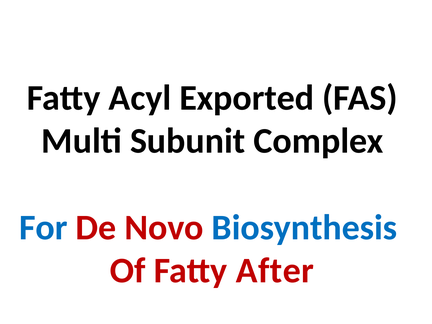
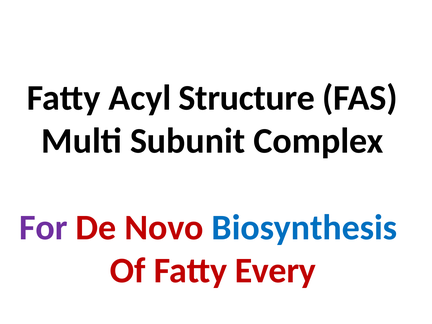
Exported: Exported -> Structure
For colour: blue -> purple
After: After -> Every
